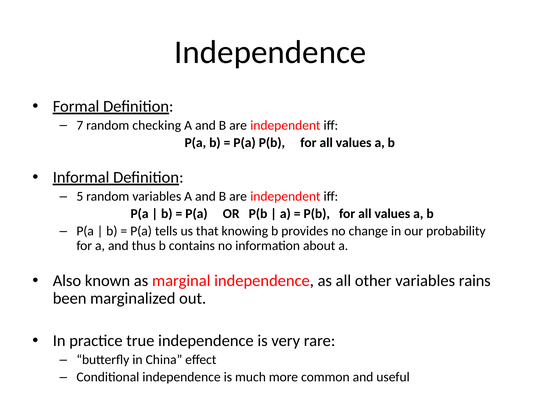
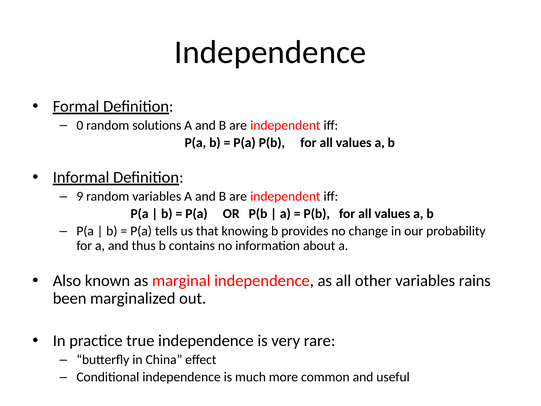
7: 7 -> 0
checking: checking -> solutions
5: 5 -> 9
